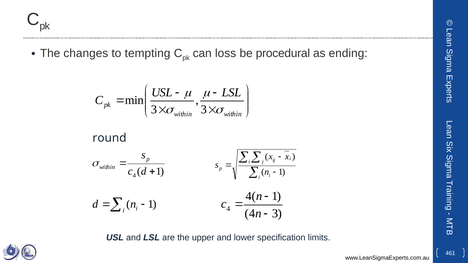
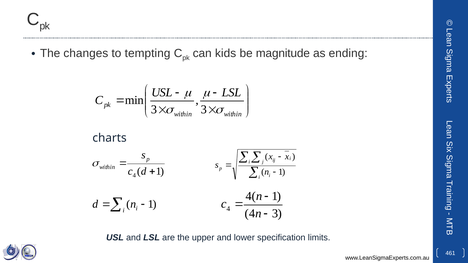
loss: loss -> kids
procedural: procedural -> magnitude
round: round -> charts
